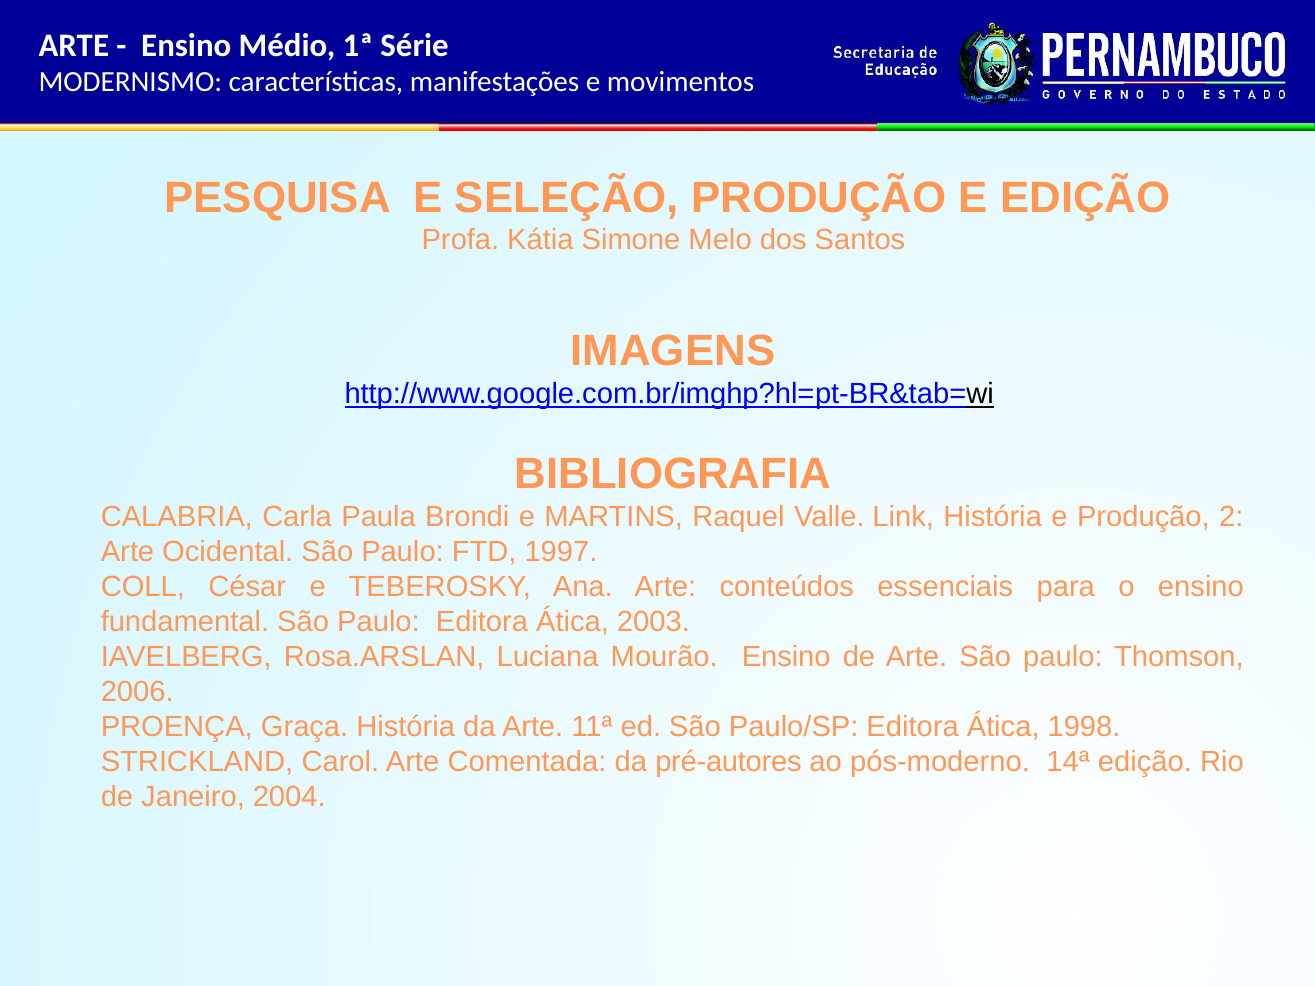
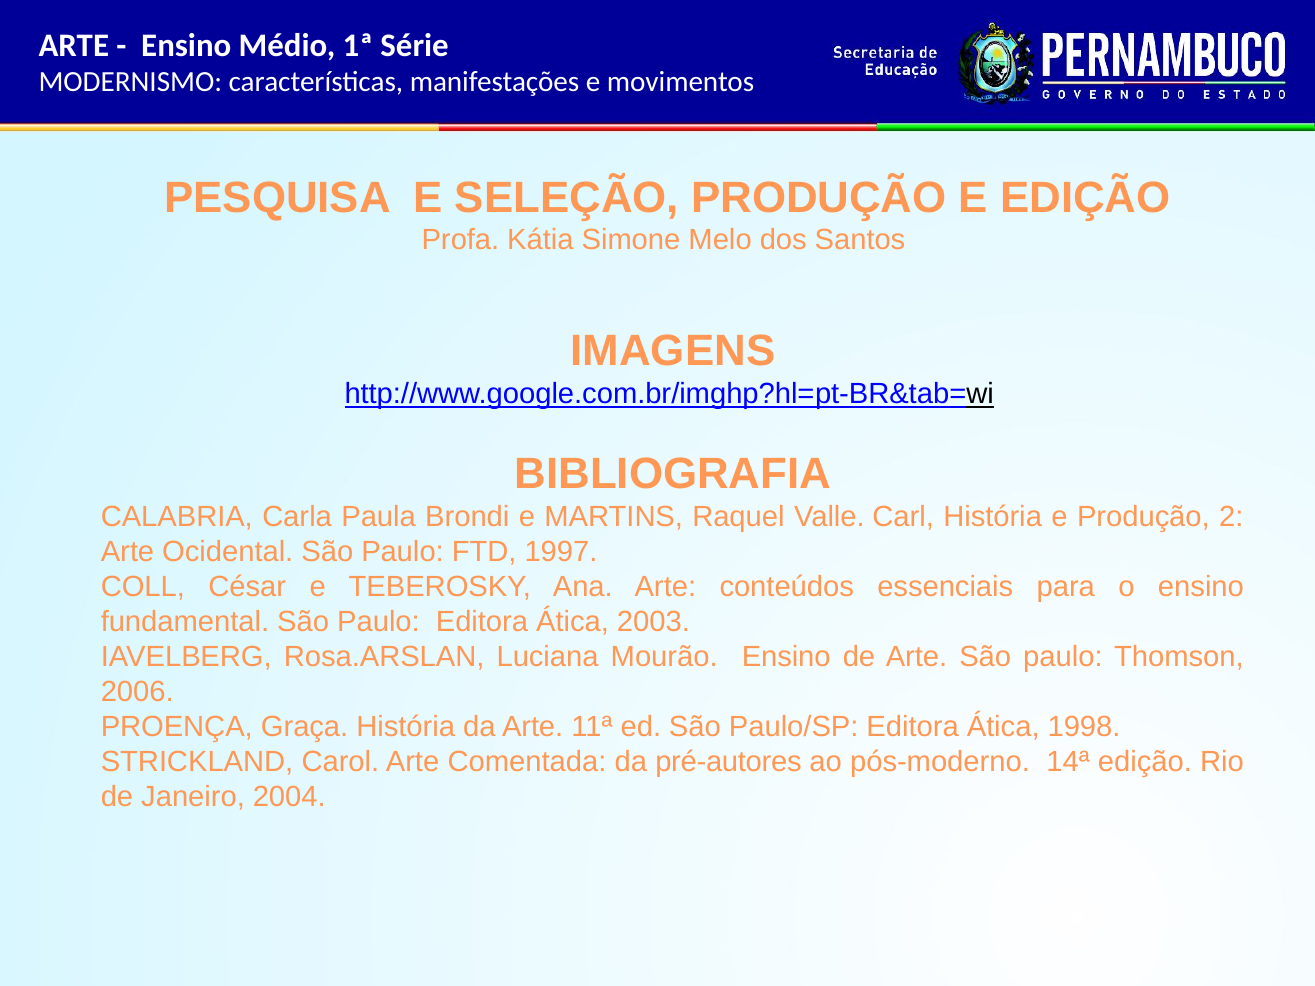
Link: Link -> Carl
